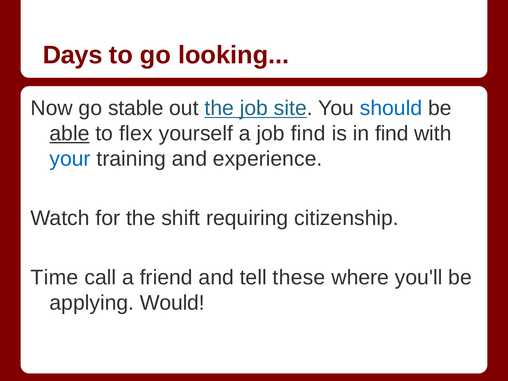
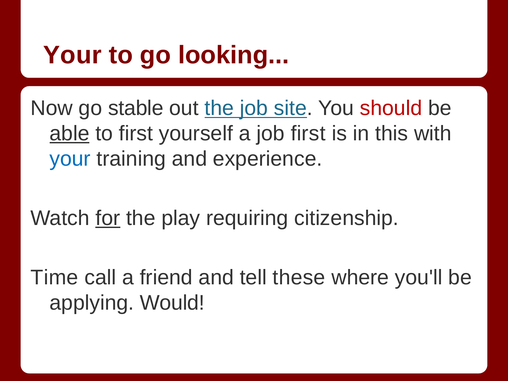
Days at (73, 55): Days -> Your
should colour: blue -> red
to flex: flex -> first
job find: find -> first
in find: find -> this
for underline: none -> present
shift: shift -> play
